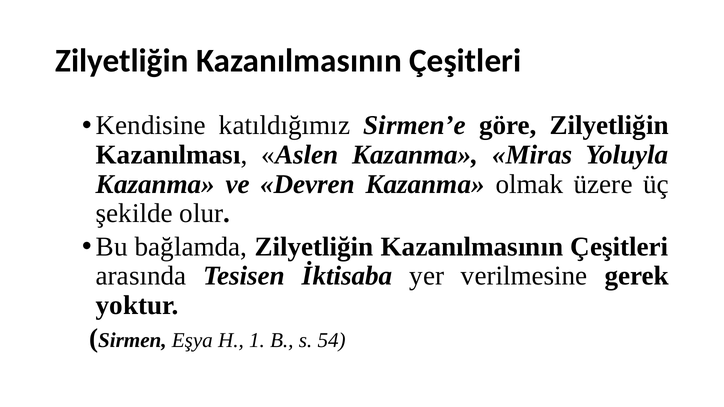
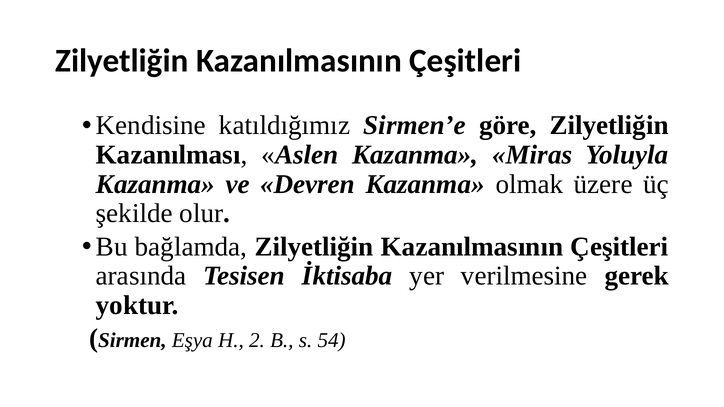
1: 1 -> 2
